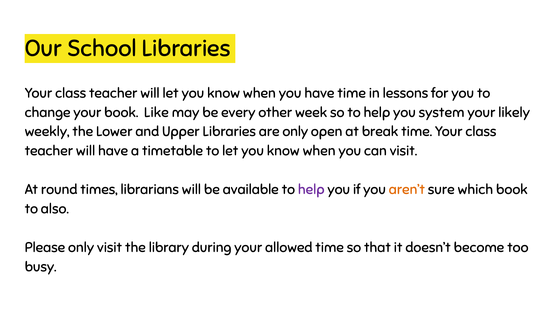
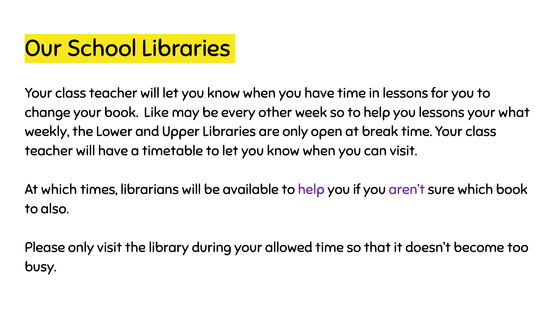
you system: system -> lessons
likely: likely -> what
At round: round -> which
aren’t colour: orange -> purple
